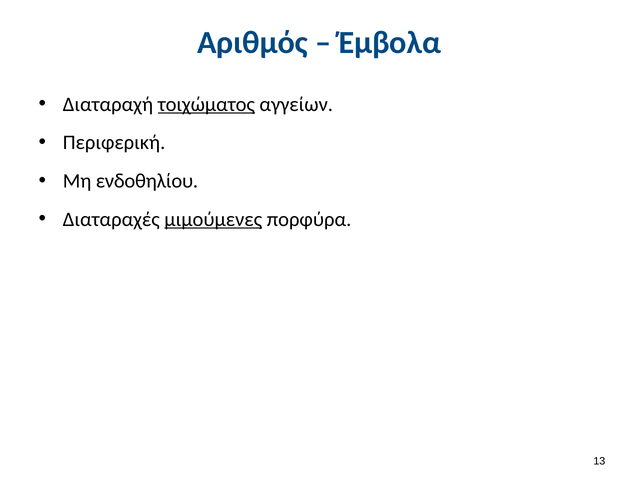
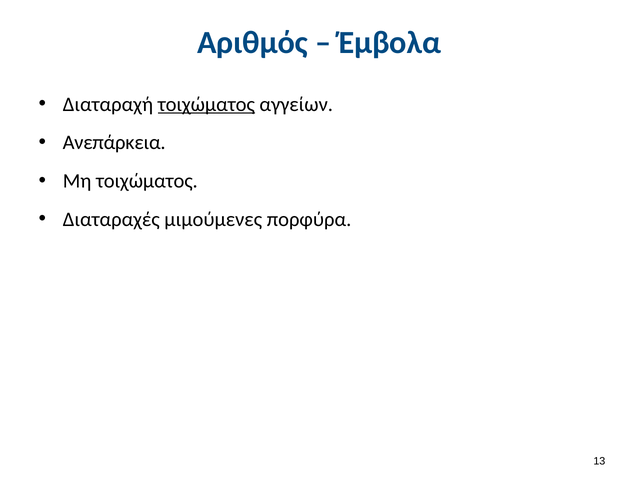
Περιφερική: Περιφερική -> Ανεπάρκεια
Μη ενδοθηλίου: ενδοθηλίου -> τοιχώματος
μιμούμενες underline: present -> none
